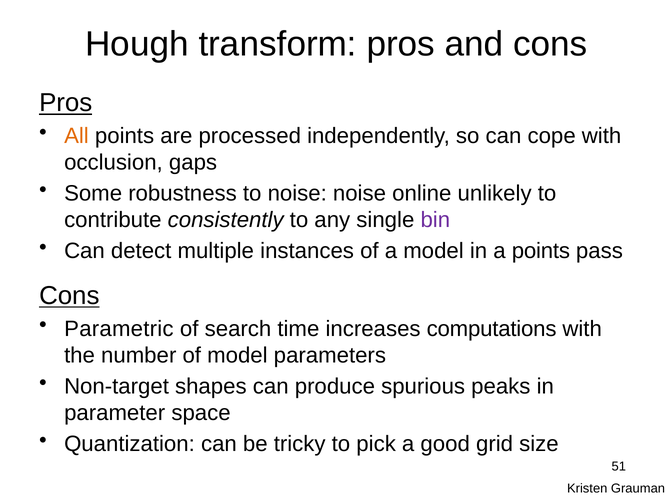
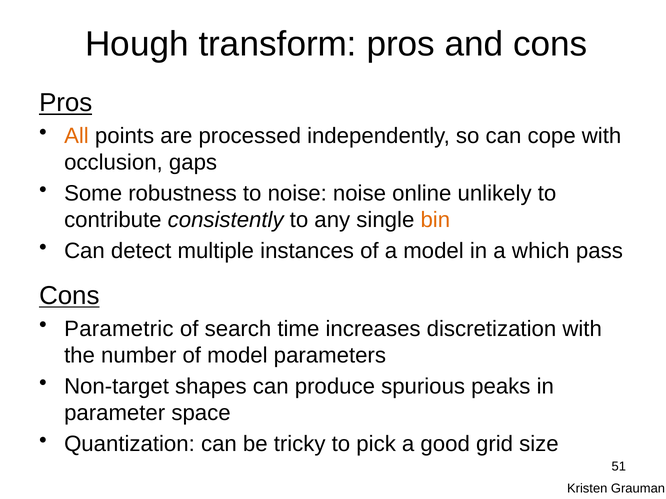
bin colour: purple -> orange
a points: points -> which
computations: computations -> discretization
